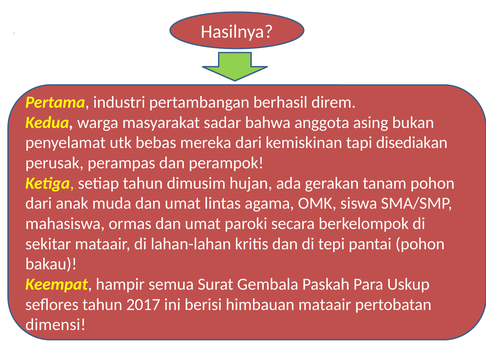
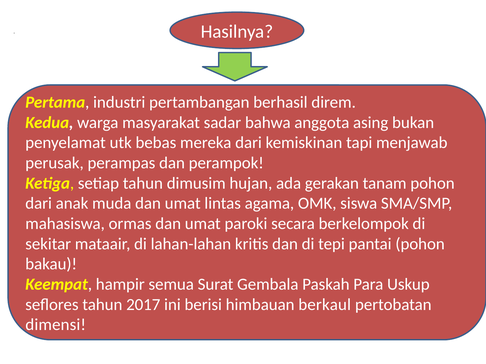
disediakan: disediakan -> menjawab
himbauan mataair: mataair -> berkaul
